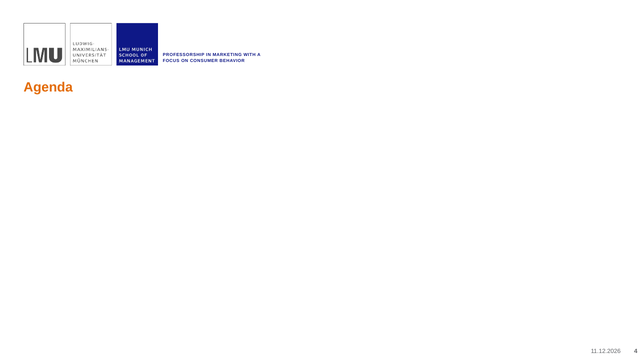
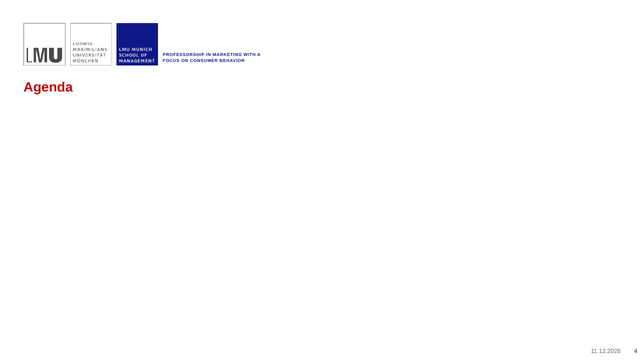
Agenda colour: orange -> red
